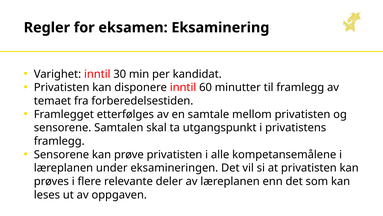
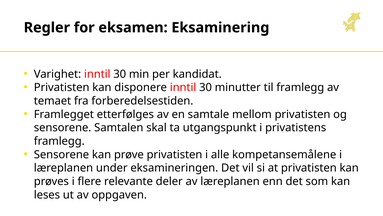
disponere inntil 60: 60 -> 30
